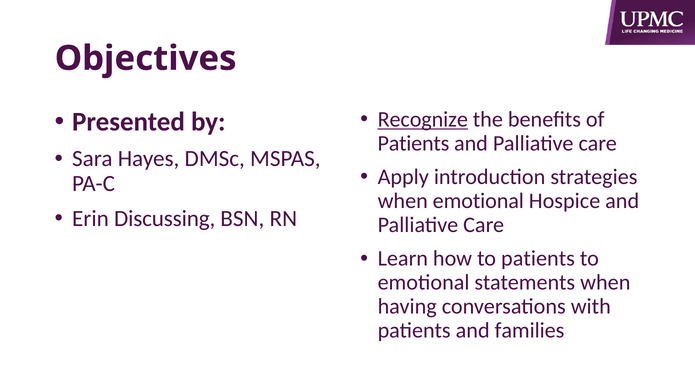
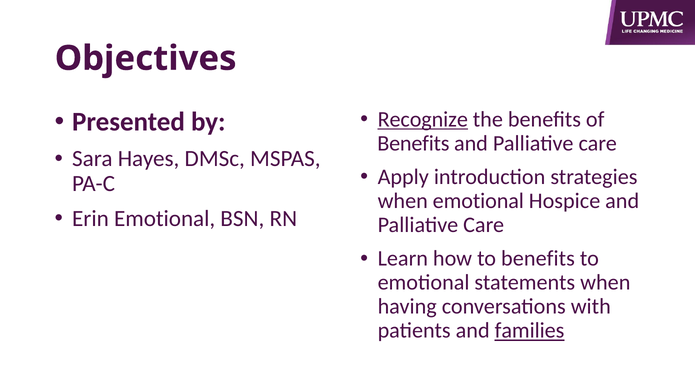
Patients at (413, 143): Patients -> Benefits
Erin Discussing: Discussing -> Emotional
to patients: patients -> benefits
families underline: none -> present
